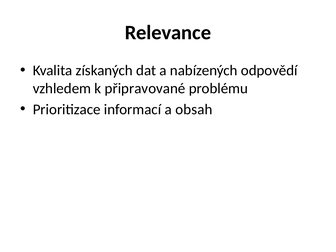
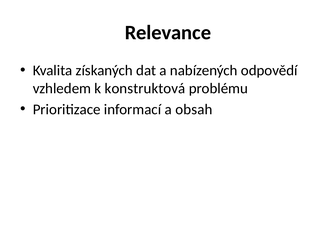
připravované: připravované -> konstruktová
